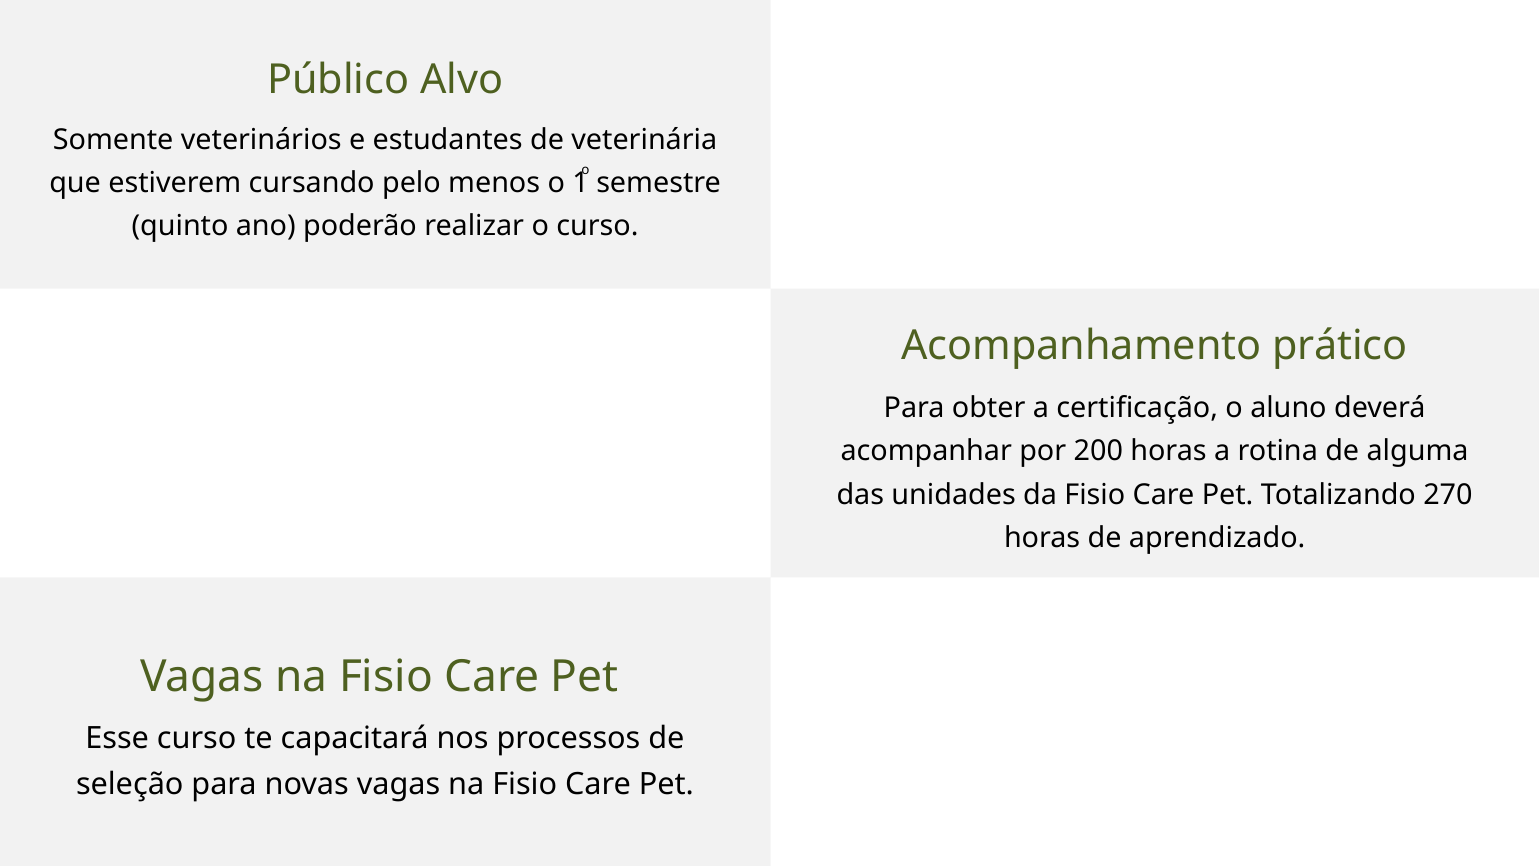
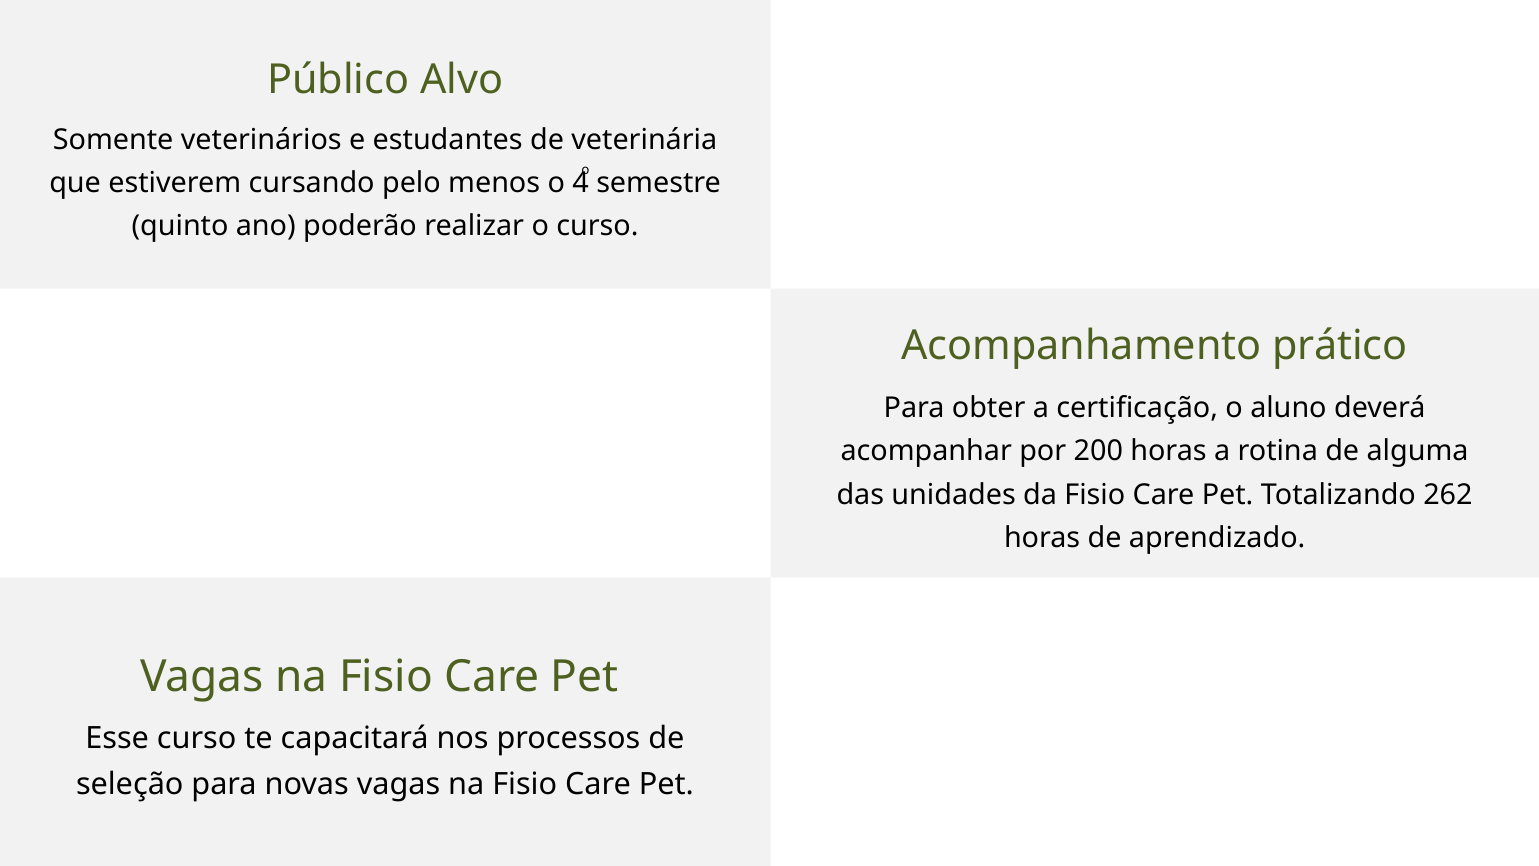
1: 1 -> 4
270: 270 -> 262
